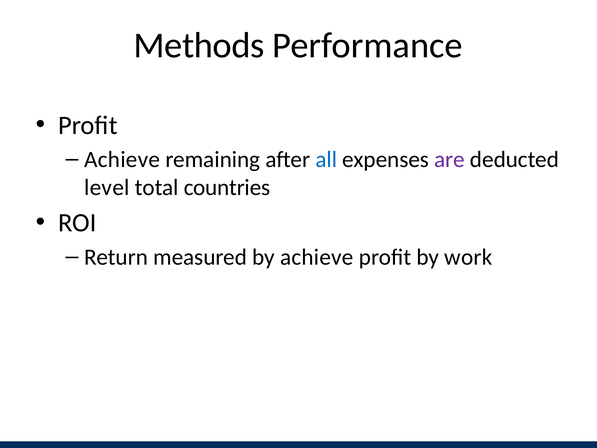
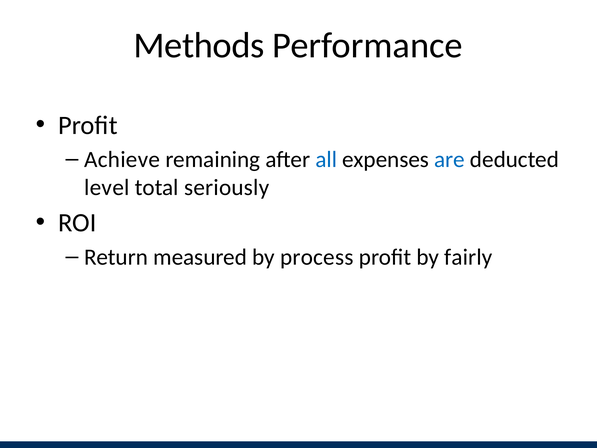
are colour: purple -> blue
countries: countries -> seriously
by achieve: achieve -> process
work: work -> fairly
